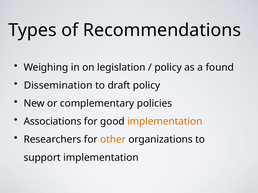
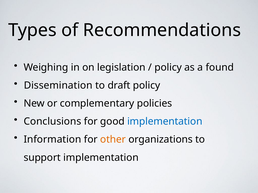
Associations: Associations -> Conclusions
implementation at (165, 122) colour: orange -> blue
Researchers: Researchers -> Information
